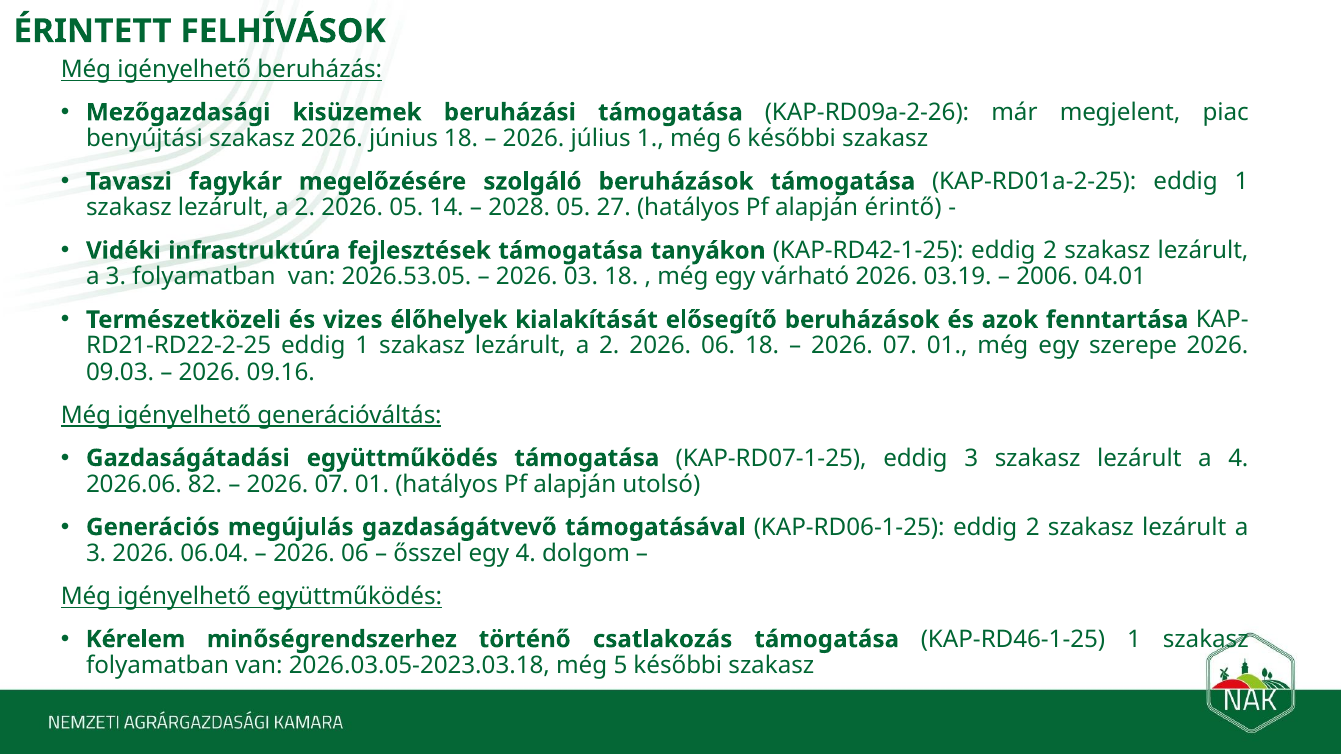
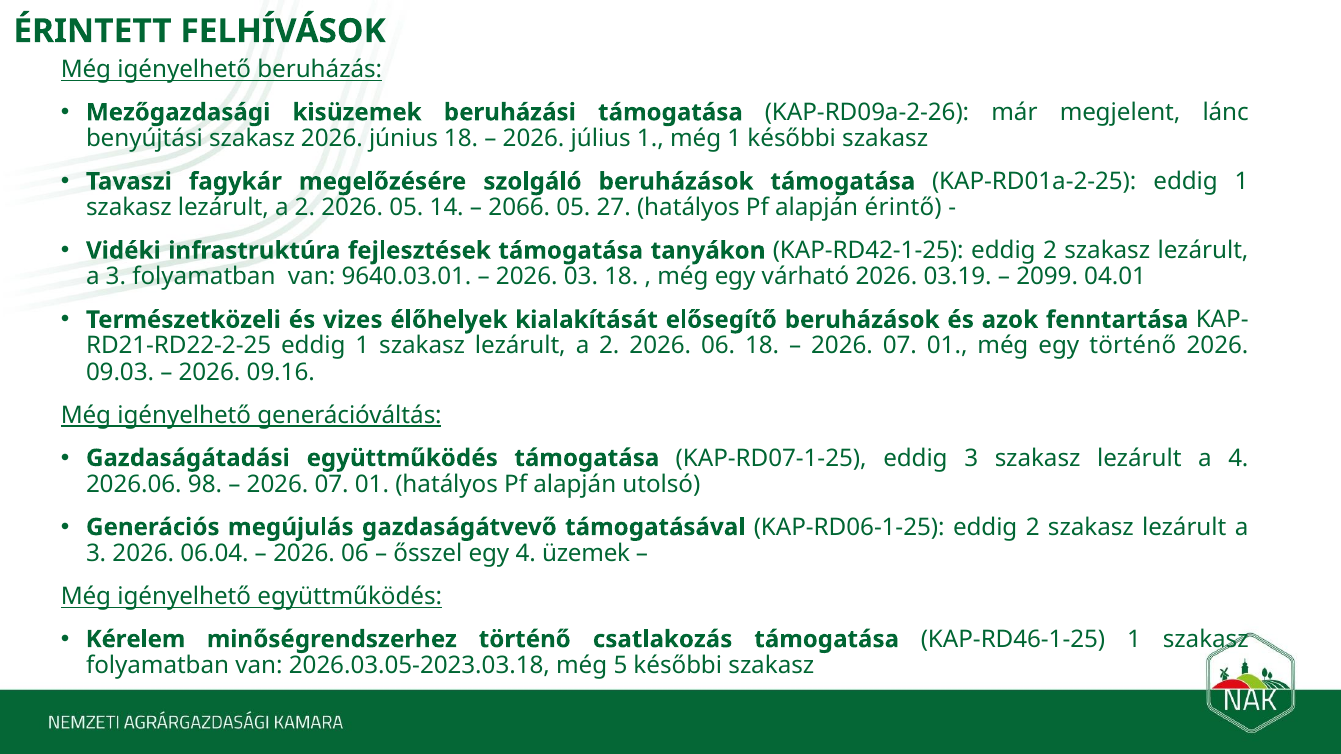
piac: piac -> lánc
még 6: 6 -> 1
2028: 2028 -> 2066
2026.53.05: 2026.53.05 -> 9640.03.01
2006: 2006 -> 2099
egy szerepe: szerepe -> történő
82: 82 -> 98
dolgom: dolgom -> üzemek
